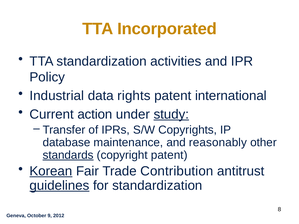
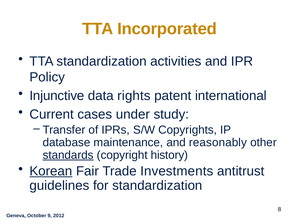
Industrial: Industrial -> Injunctive
action: action -> cases
study underline: present -> none
copyright patent: patent -> history
Contribution: Contribution -> Investments
guidelines underline: present -> none
